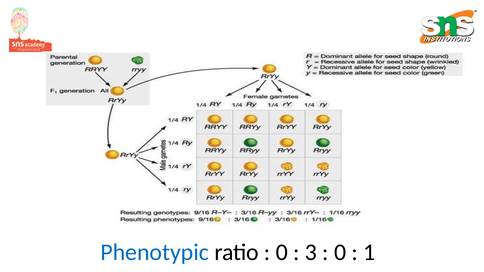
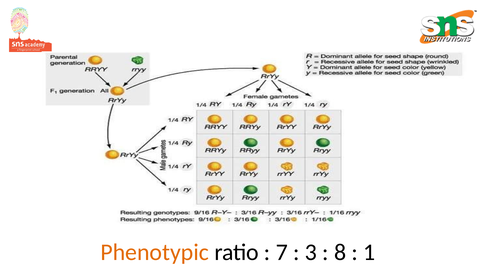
Phenotypic colour: blue -> orange
0 at (282, 253): 0 -> 7
0 at (340, 253): 0 -> 8
